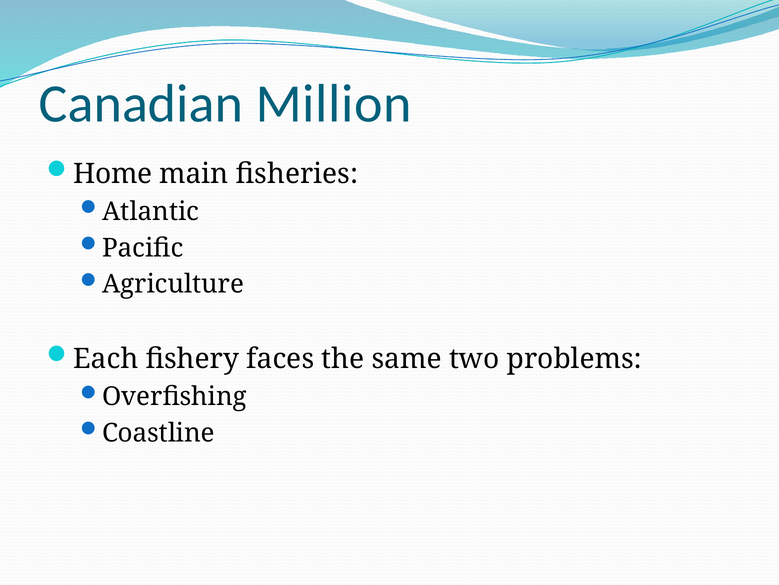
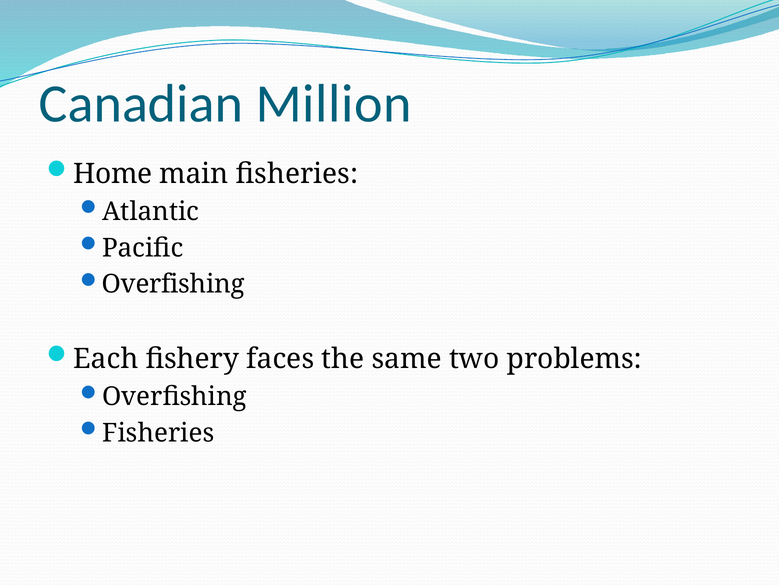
Agriculture at (173, 284): Agriculture -> Overfishing
Coastline at (158, 432): Coastline -> Fisheries
